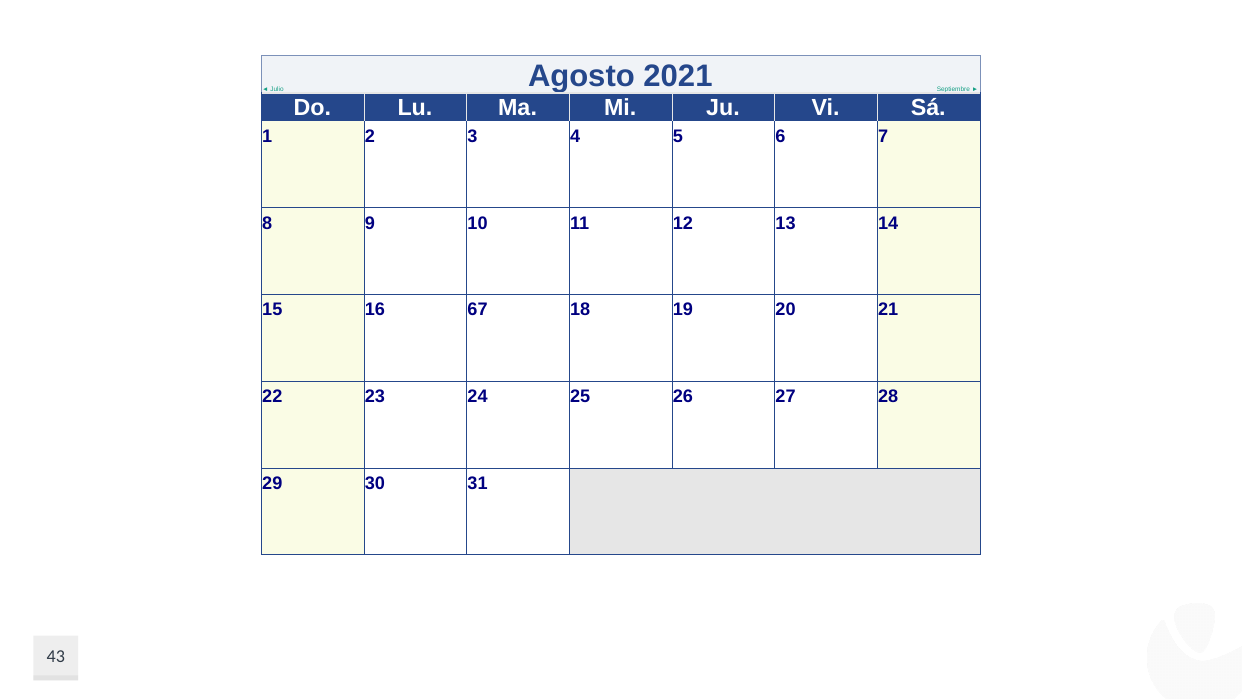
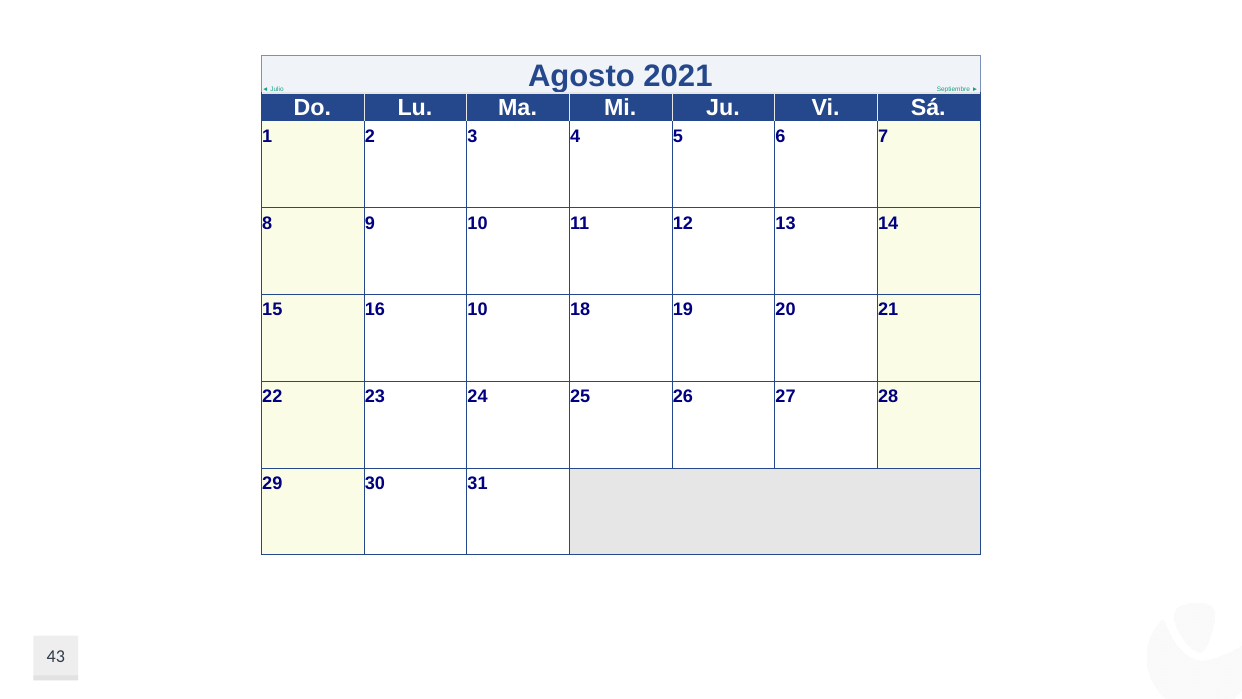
16 67: 67 -> 10
